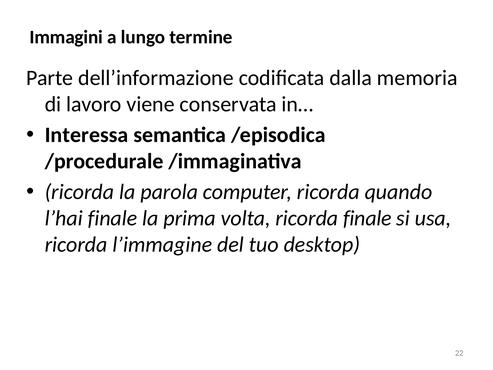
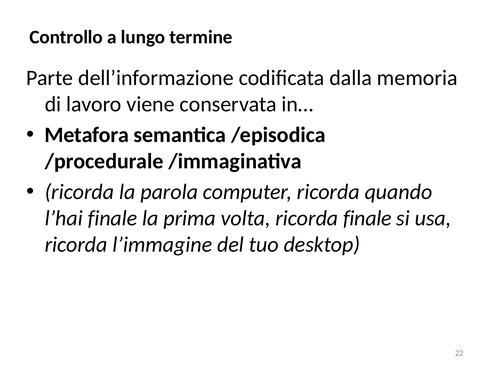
Immagini: Immagini -> Controllo
Interessa: Interessa -> Metafora
